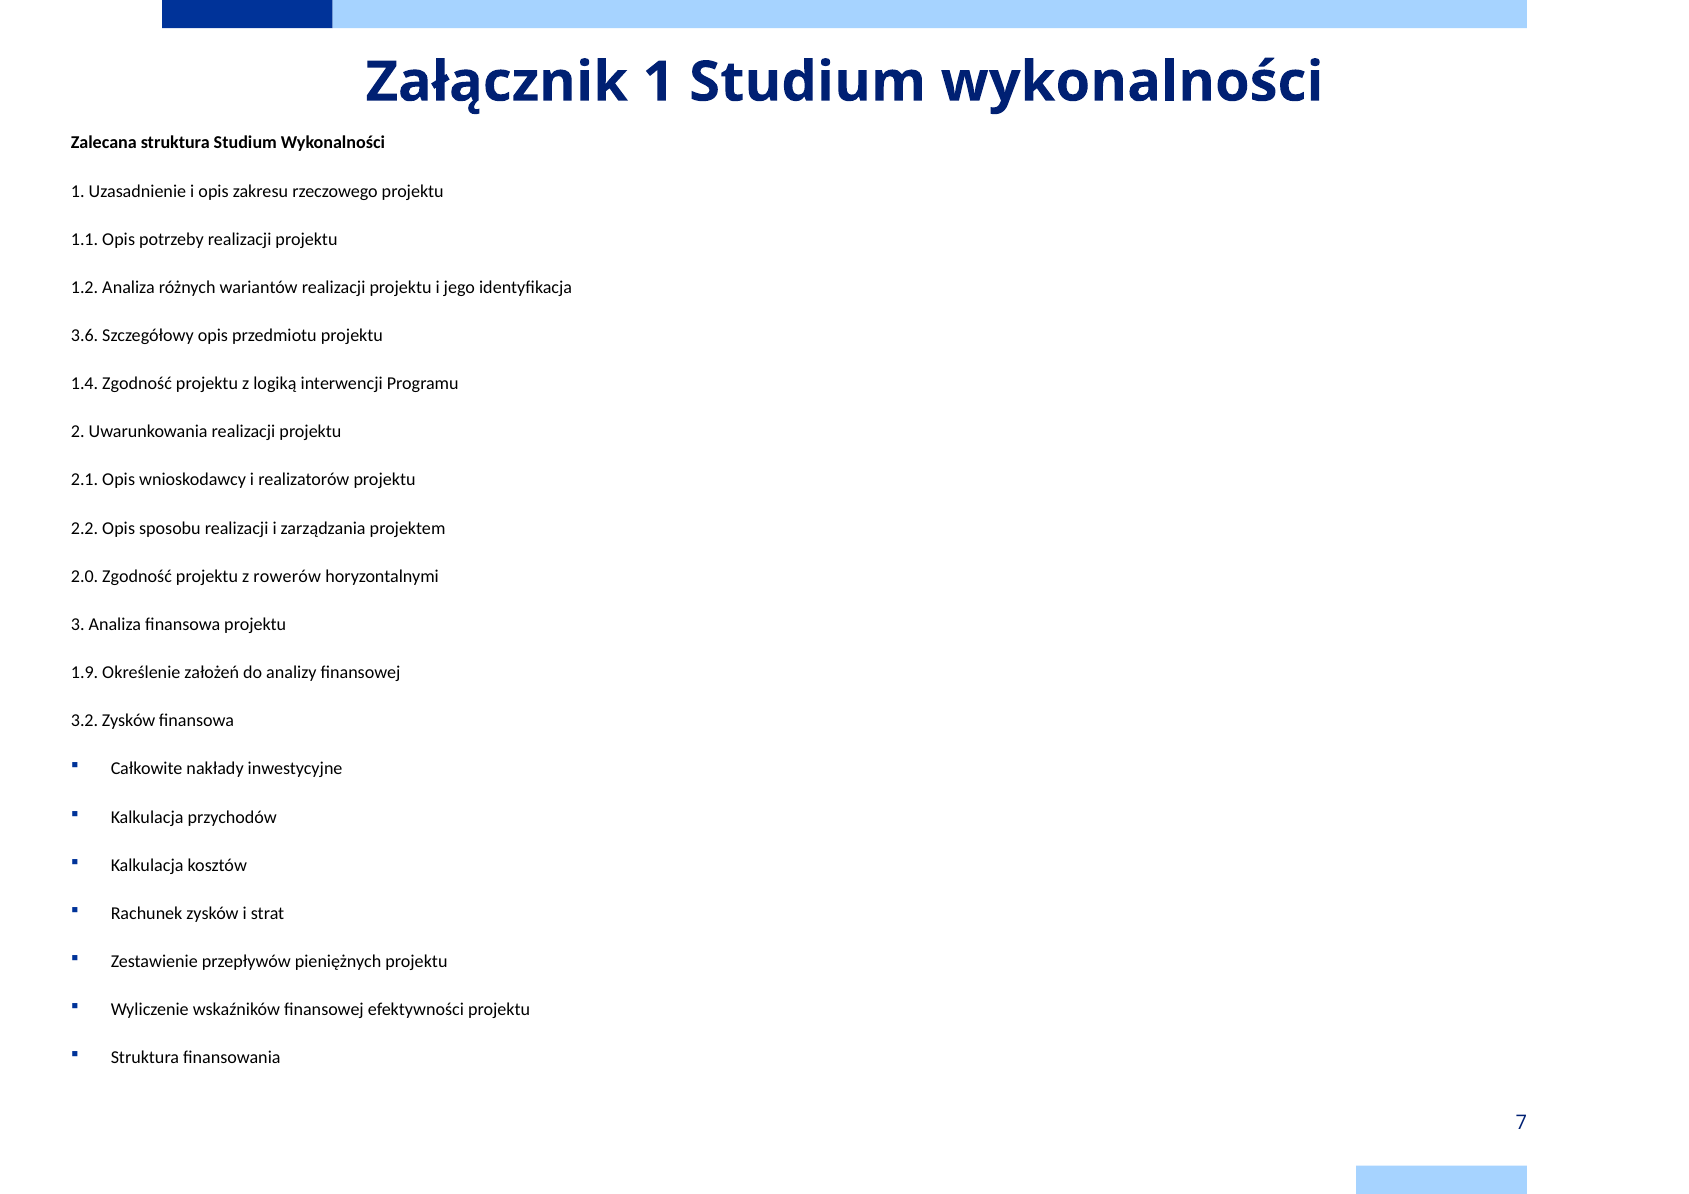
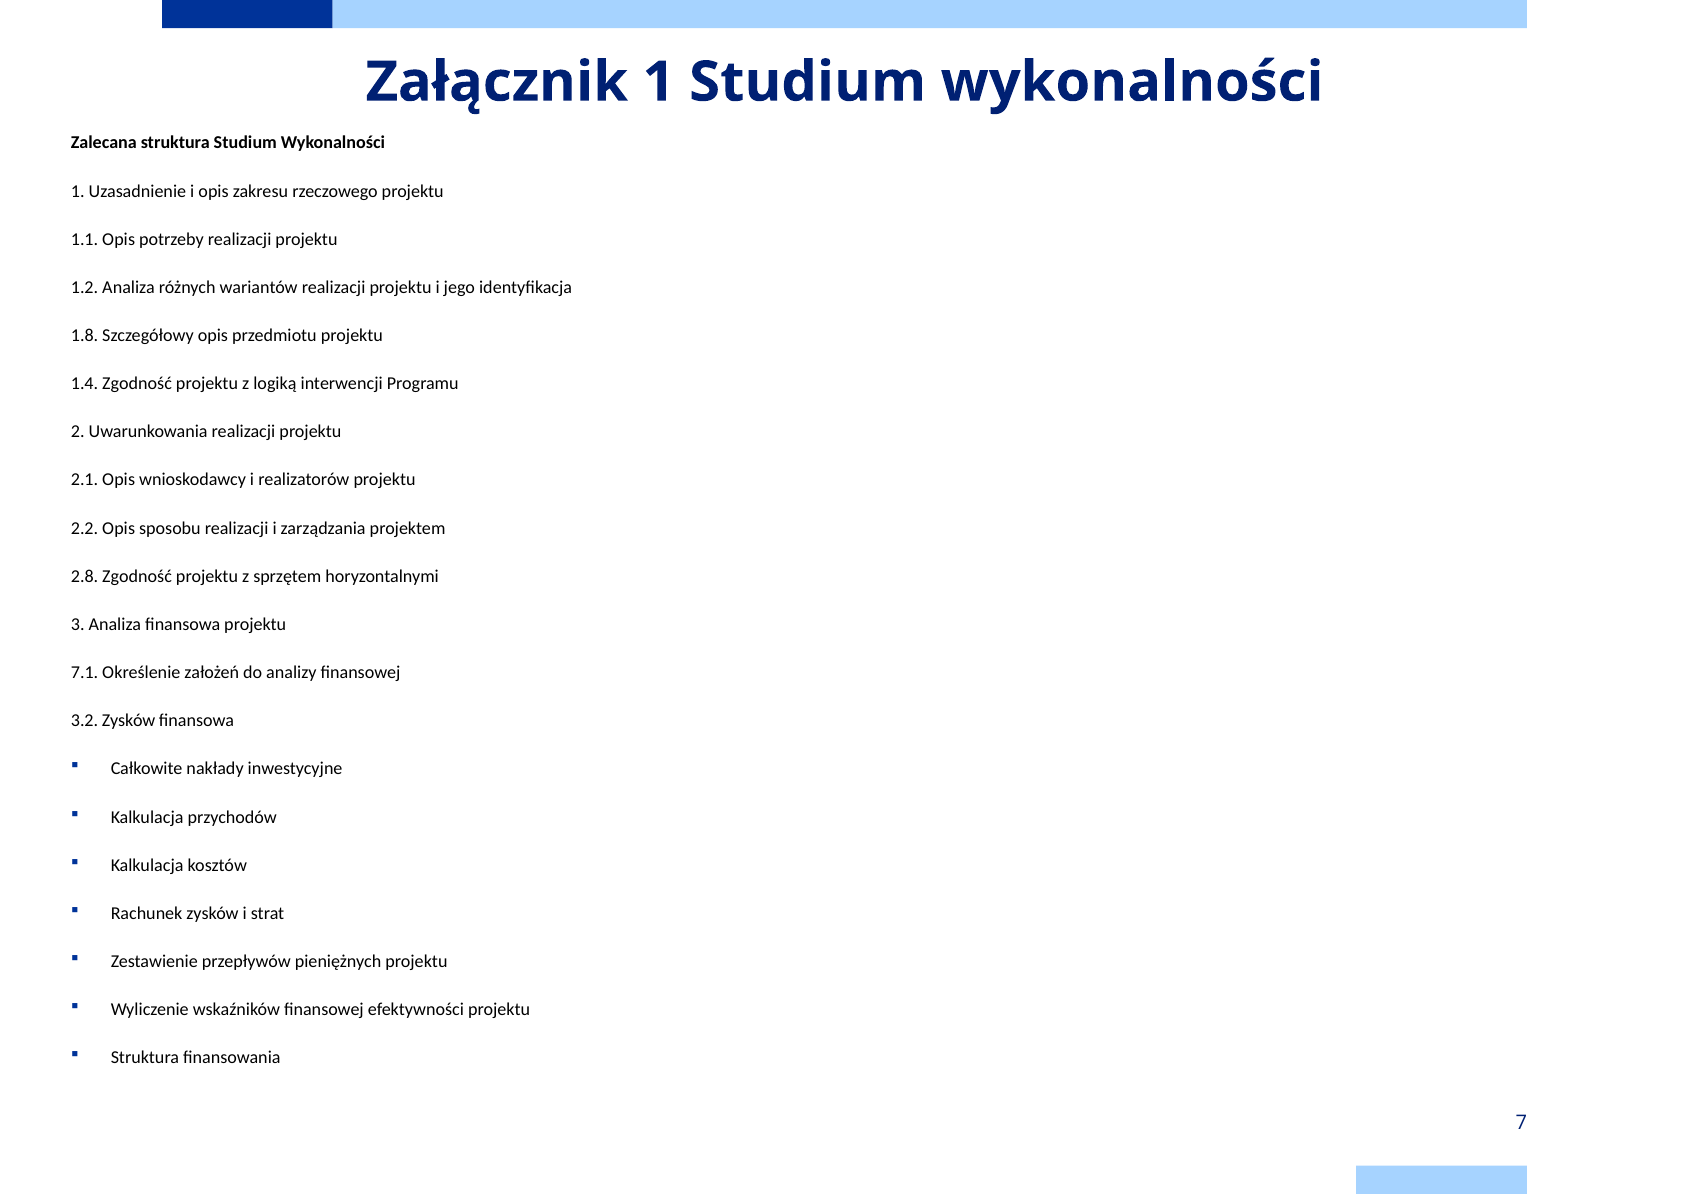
3.6: 3.6 -> 1.8
2.0: 2.0 -> 2.8
rowerów: rowerów -> sprzętem
1.9: 1.9 -> 7.1
